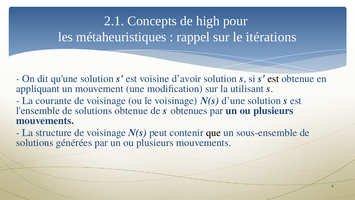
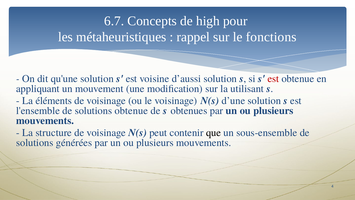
2.1: 2.1 -> 6.7
itérations: itérations -> fonctions
d’avoir: d’avoir -> d’aussi
est at (273, 79) colour: black -> red
courante: courante -> éléments
